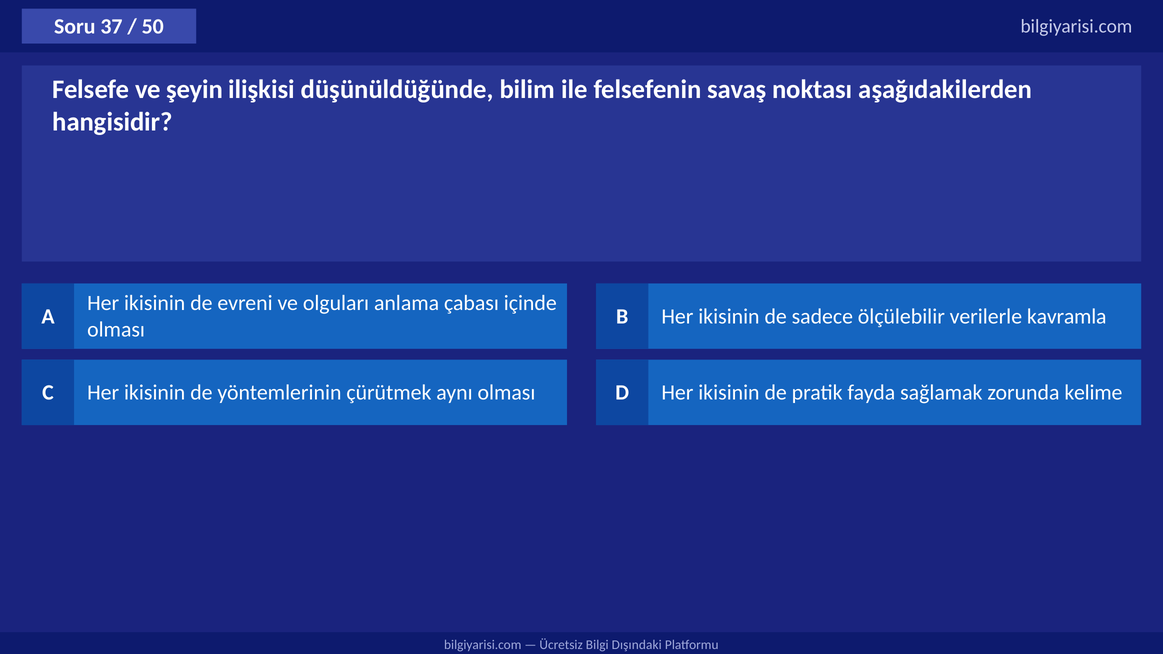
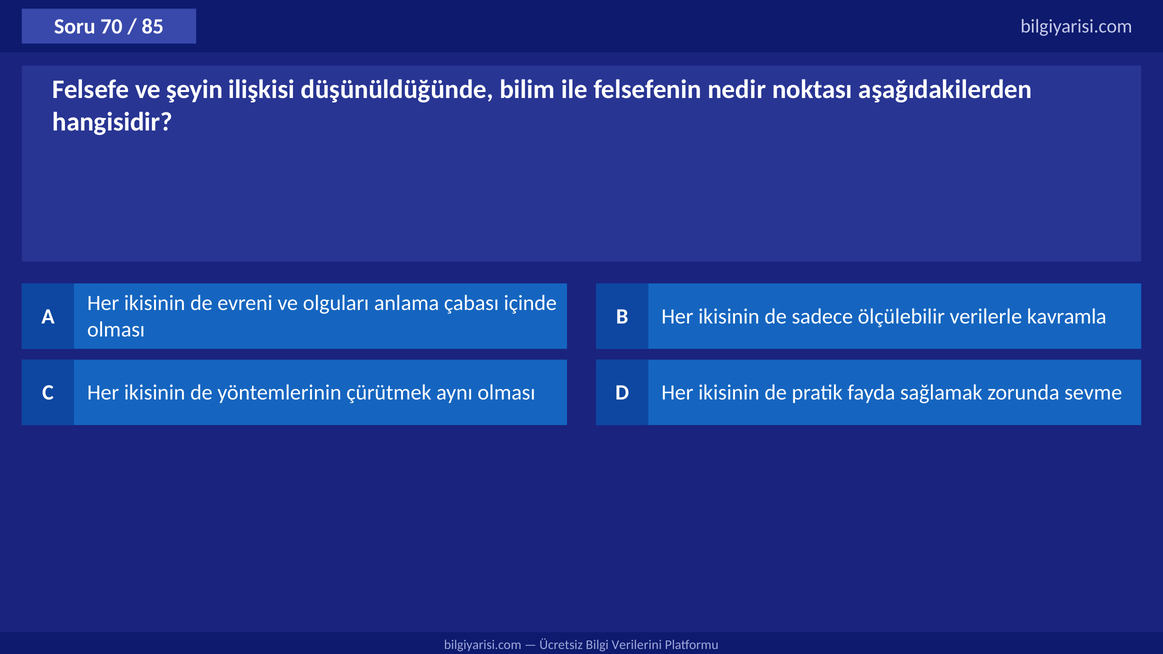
37: 37 -> 70
50: 50 -> 85
savaş: savaş -> nedir
kelime: kelime -> sevme
Dışındaki: Dışındaki -> Verilerini
